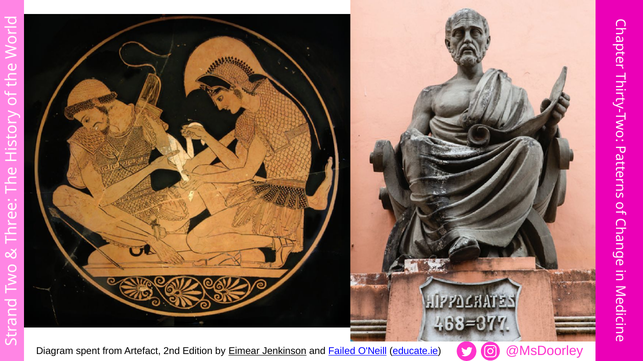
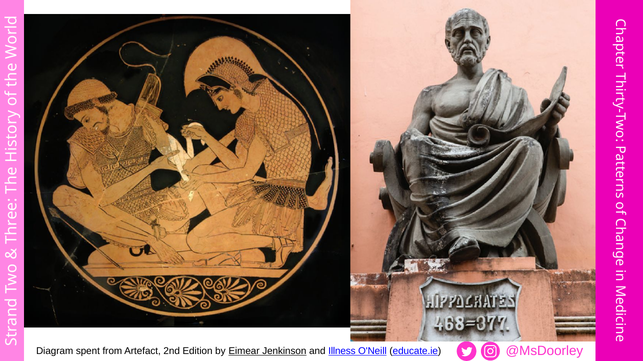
Failed: Failed -> Illness
